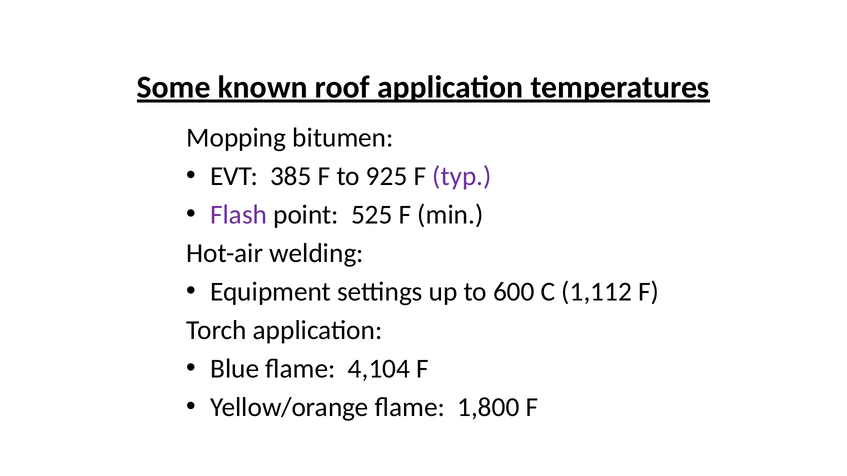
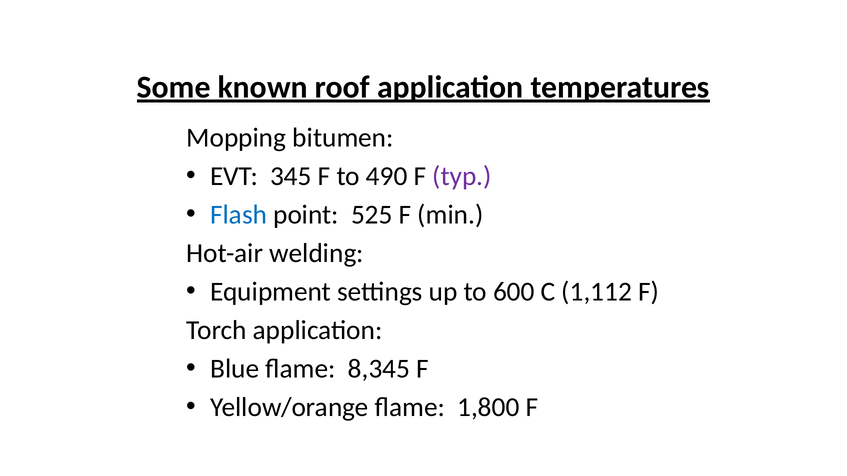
385: 385 -> 345
925: 925 -> 490
Flash colour: purple -> blue
4,104: 4,104 -> 8,345
